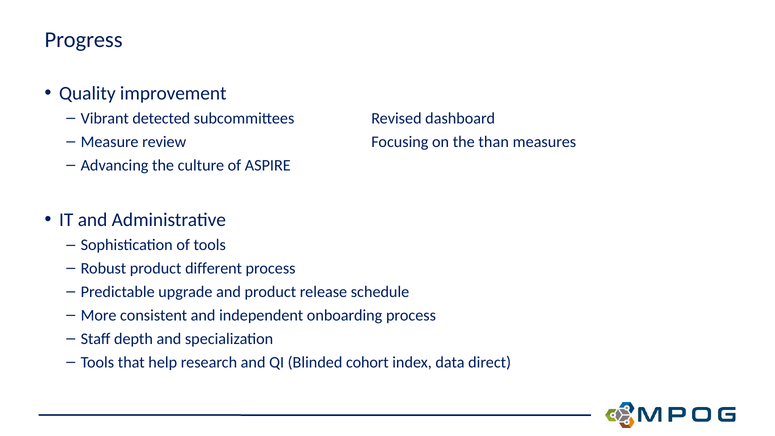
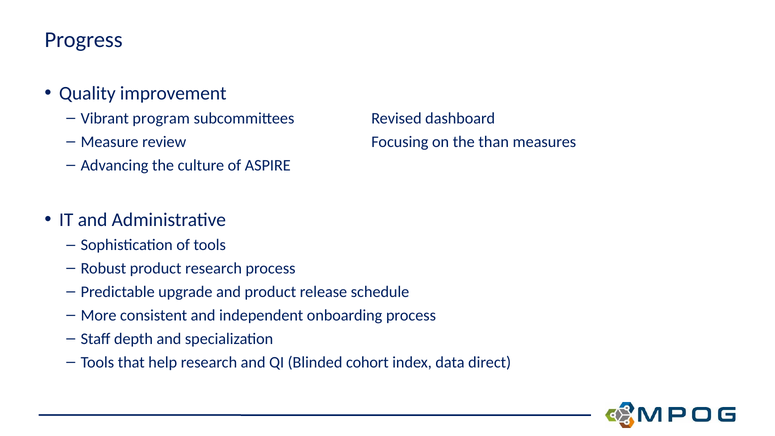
detected: detected -> program
product different: different -> research
